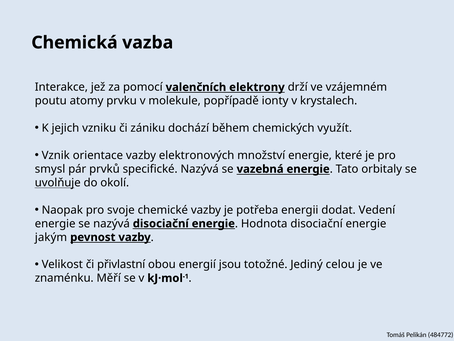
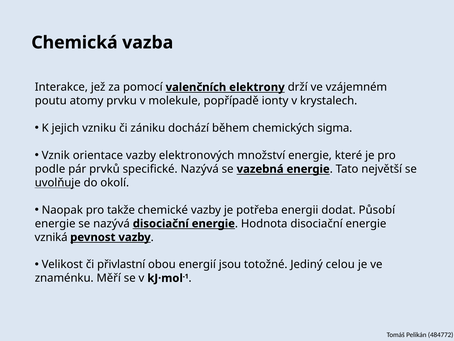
využít: využít -> sigma
smysl: smysl -> podle
orbitaly: orbitaly -> největší
svoje: svoje -> takže
Vedení: Vedení -> Působí
jakým: jakým -> vzniká
